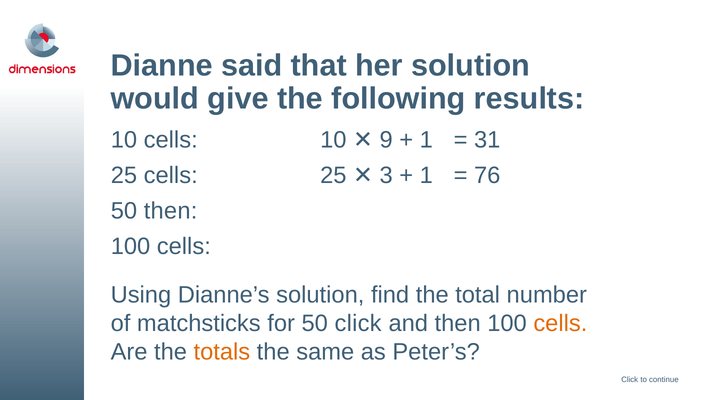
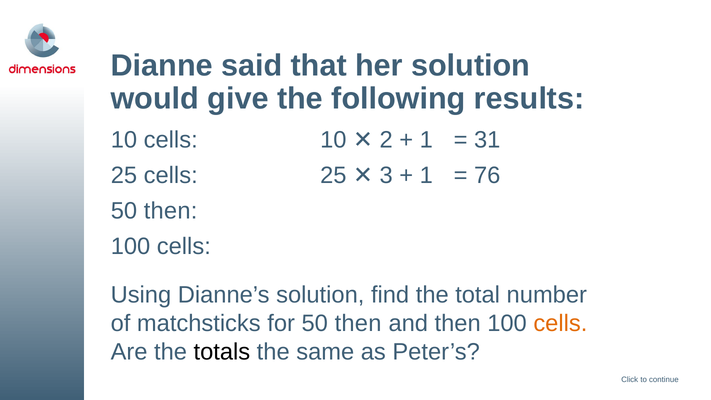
9: 9 -> 2
for 50 click: click -> then
totals colour: orange -> black
